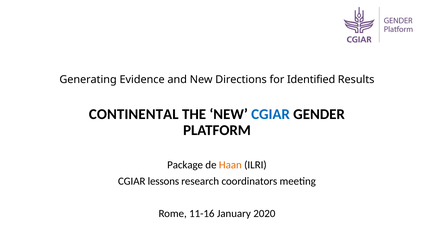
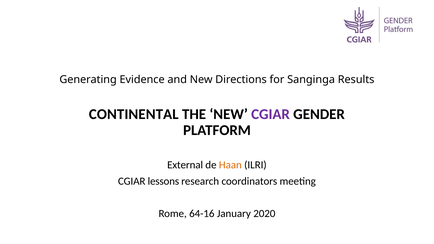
Identified: Identified -> Sanginga
CGIAR at (271, 114) colour: blue -> purple
Package: Package -> External
11-16: 11-16 -> 64-16
